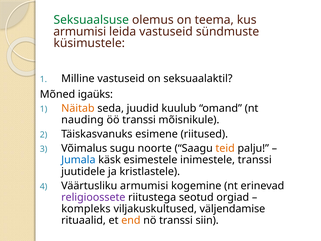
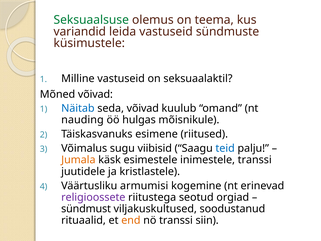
armumisi at (80, 32): armumisi -> variandid
Mõned igaüks: igaüks -> võivad
Näitab colour: orange -> blue
seda juudid: juudid -> võivad
öö transsi: transsi -> hulgas
noorte: noorte -> viibisid
teid colour: orange -> blue
Jumala colour: blue -> orange
kompleks: kompleks -> sündmust
väljendamise: väljendamise -> soodustanud
